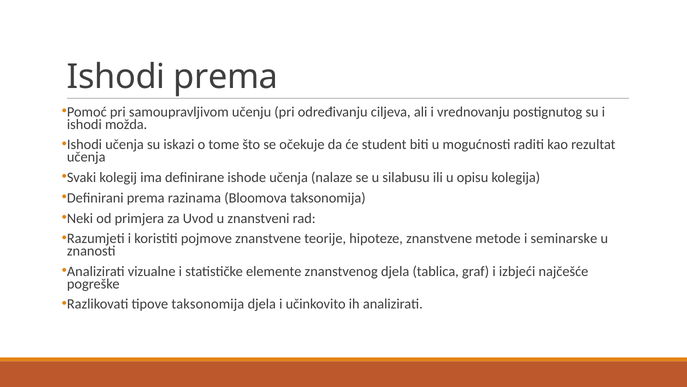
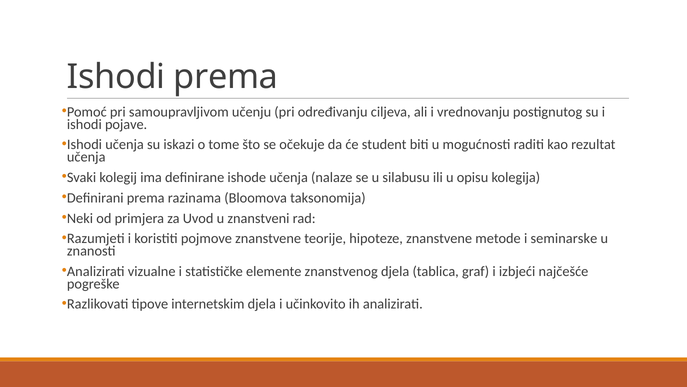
možda: možda -> pojave
tipove taksonomija: taksonomija -> internetskim
